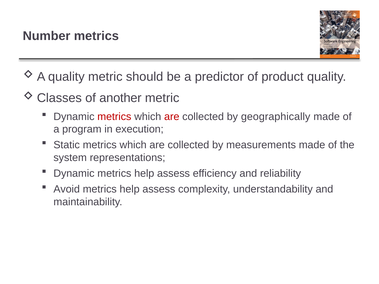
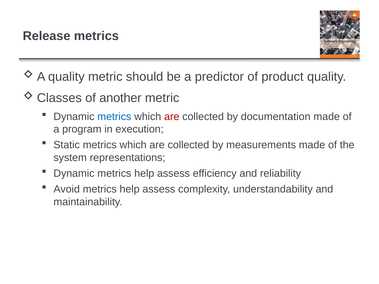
Number: Number -> Release
metrics at (114, 117) colour: red -> blue
geographically: geographically -> documentation
